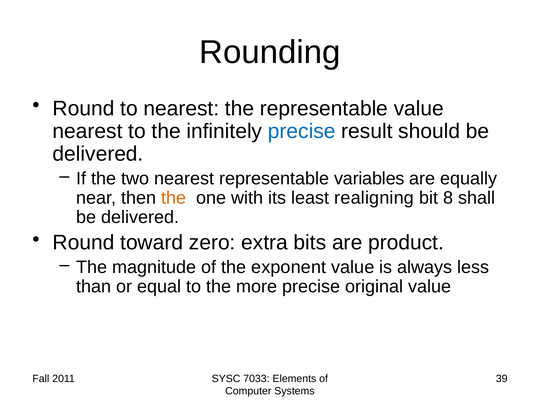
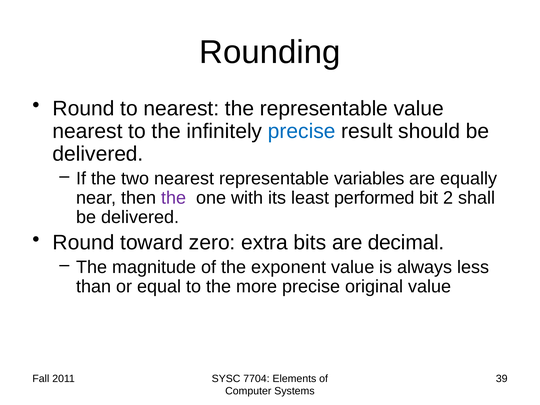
the at (174, 198) colour: orange -> purple
realigning: realigning -> performed
8: 8 -> 2
product: product -> decimal
7033: 7033 -> 7704
